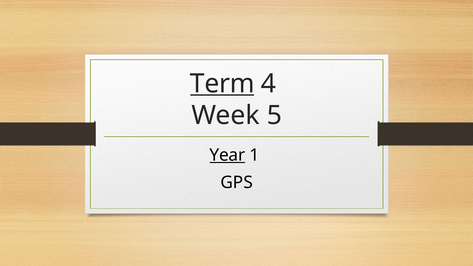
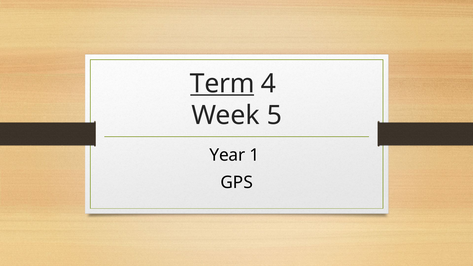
Year underline: present -> none
